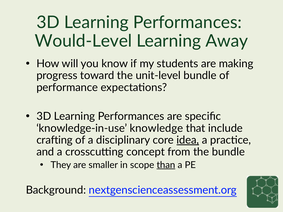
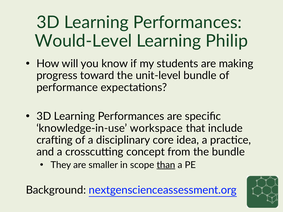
Away: Away -> Philip
knowledge: knowledge -> workspace
idea underline: present -> none
